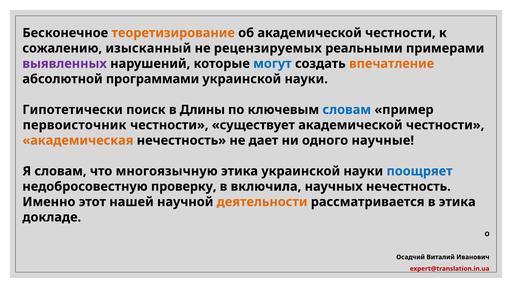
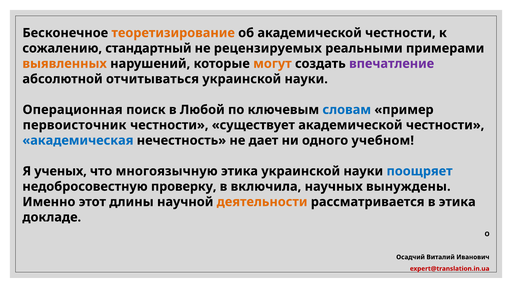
изысканный: изысканный -> стандартный
выявленных colour: purple -> orange
могут colour: blue -> orange
впечатление colour: orange -> purple
программами: программами -> отчитываться
Гипотетически: Гипотетически -> Операционная
Длины: Длины -> Любой
академическая colour: orange -> blue
научные: научные -> учебном
Я словам: словам -> ученых
научных нечестность: нечестность -> вынуждены
нашей: нашей -> длины
